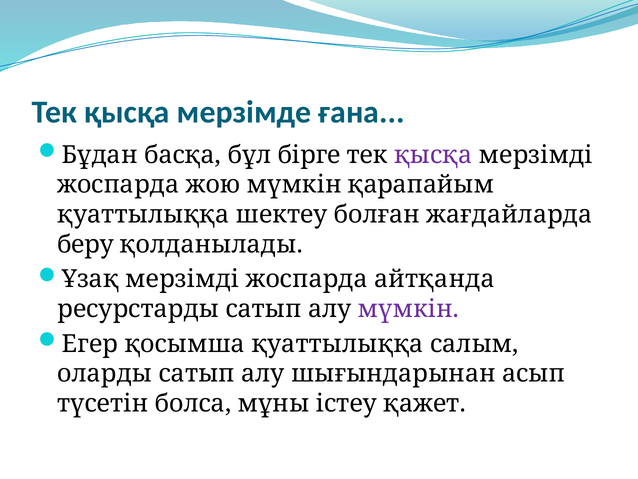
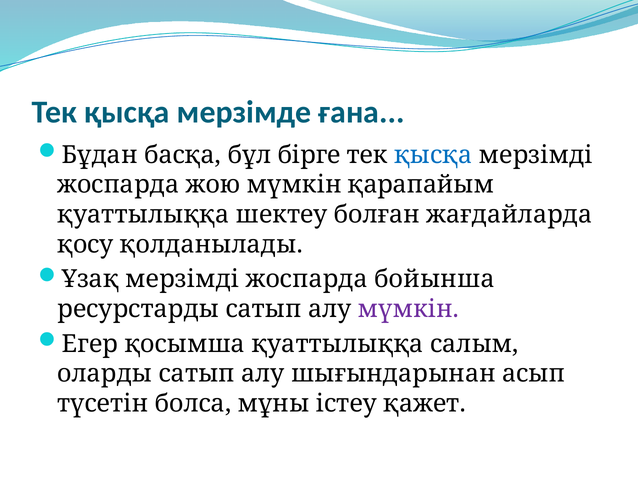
қысқа at (433, 155) colour: purple -> blue
беру: беру -> қосу
айтқанда: айтқанда -> бойынша
